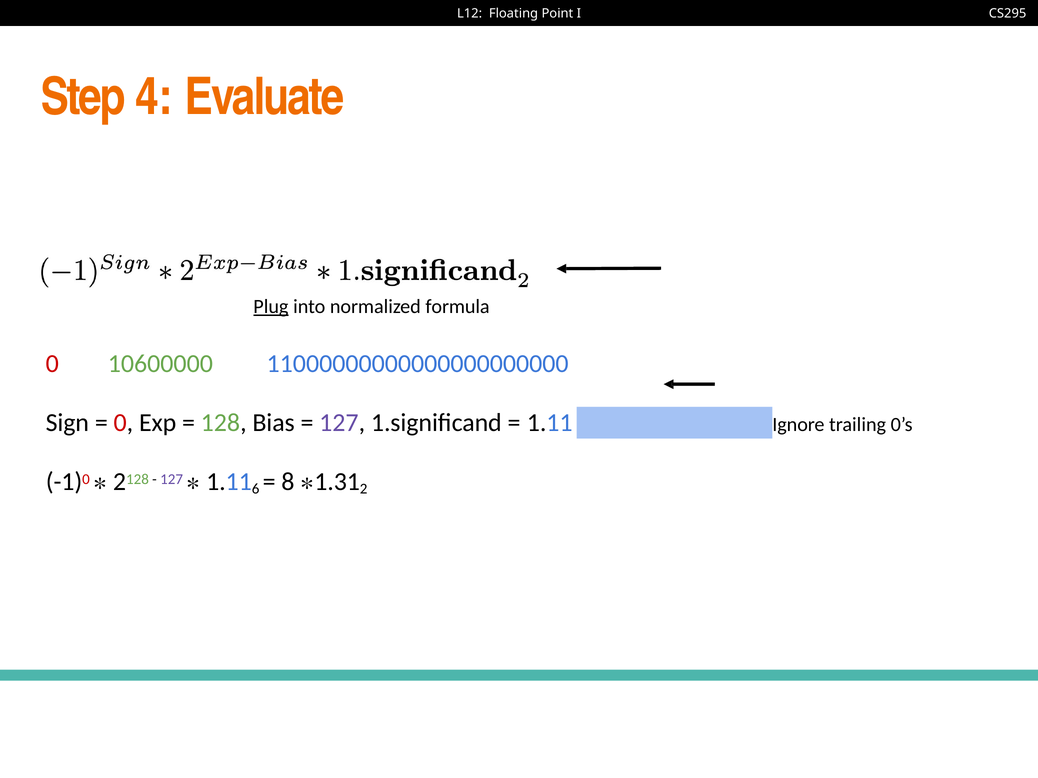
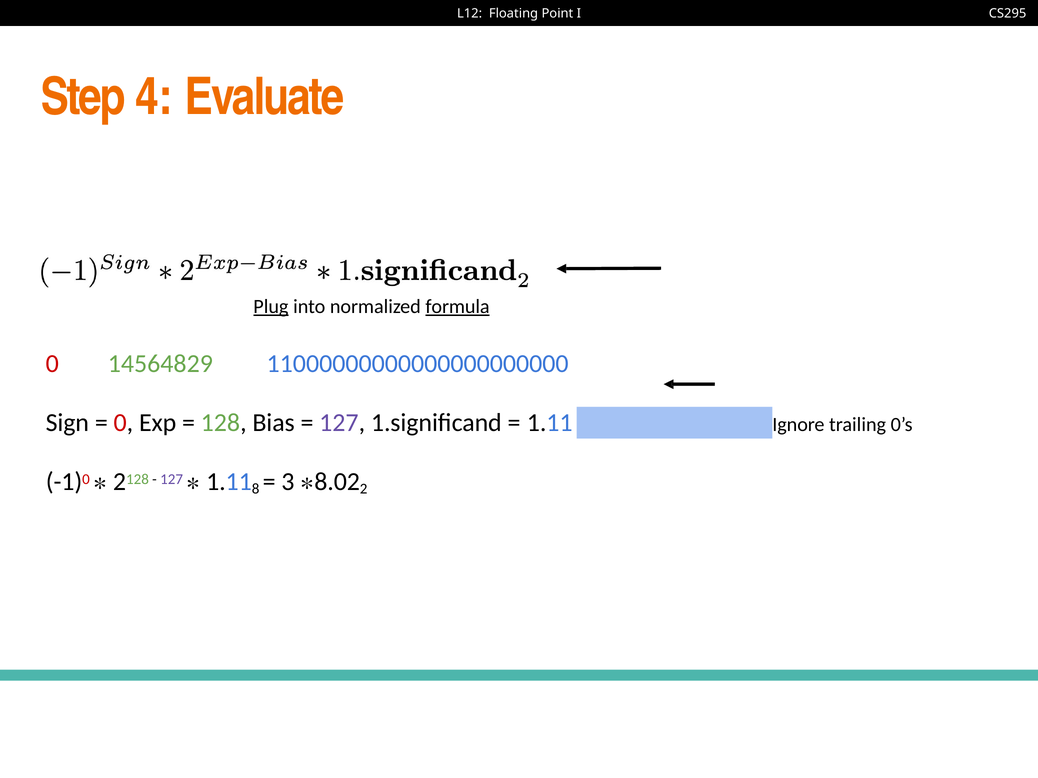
formula underline: none -> present
10600000: 10600000 -> 14564829
6: 6 -> 8
8: 8 -> 3
1.31: 1.31 -> 8.02
